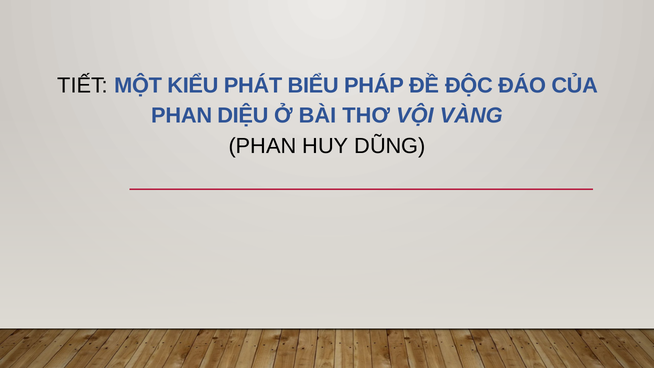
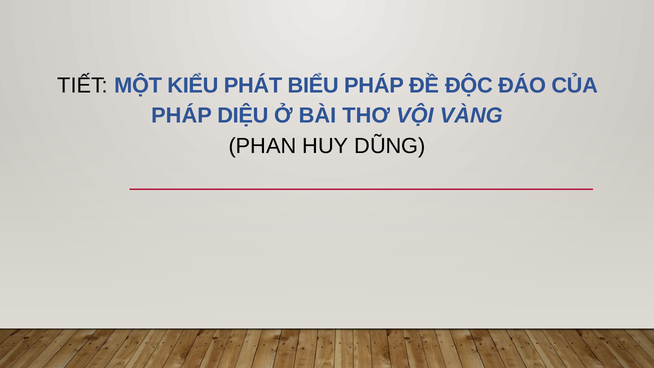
PHAN at (182, 116): PHAN -> PHÁP
